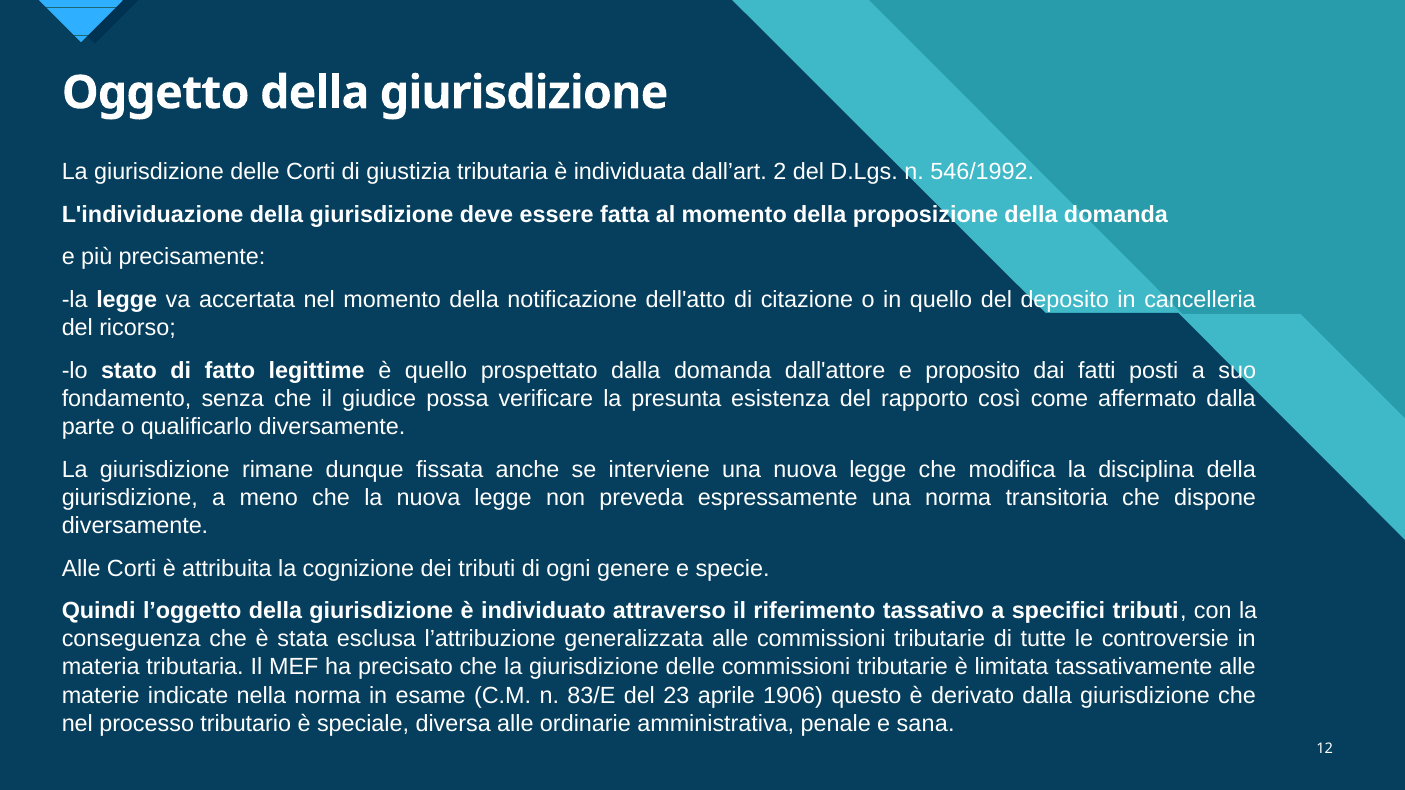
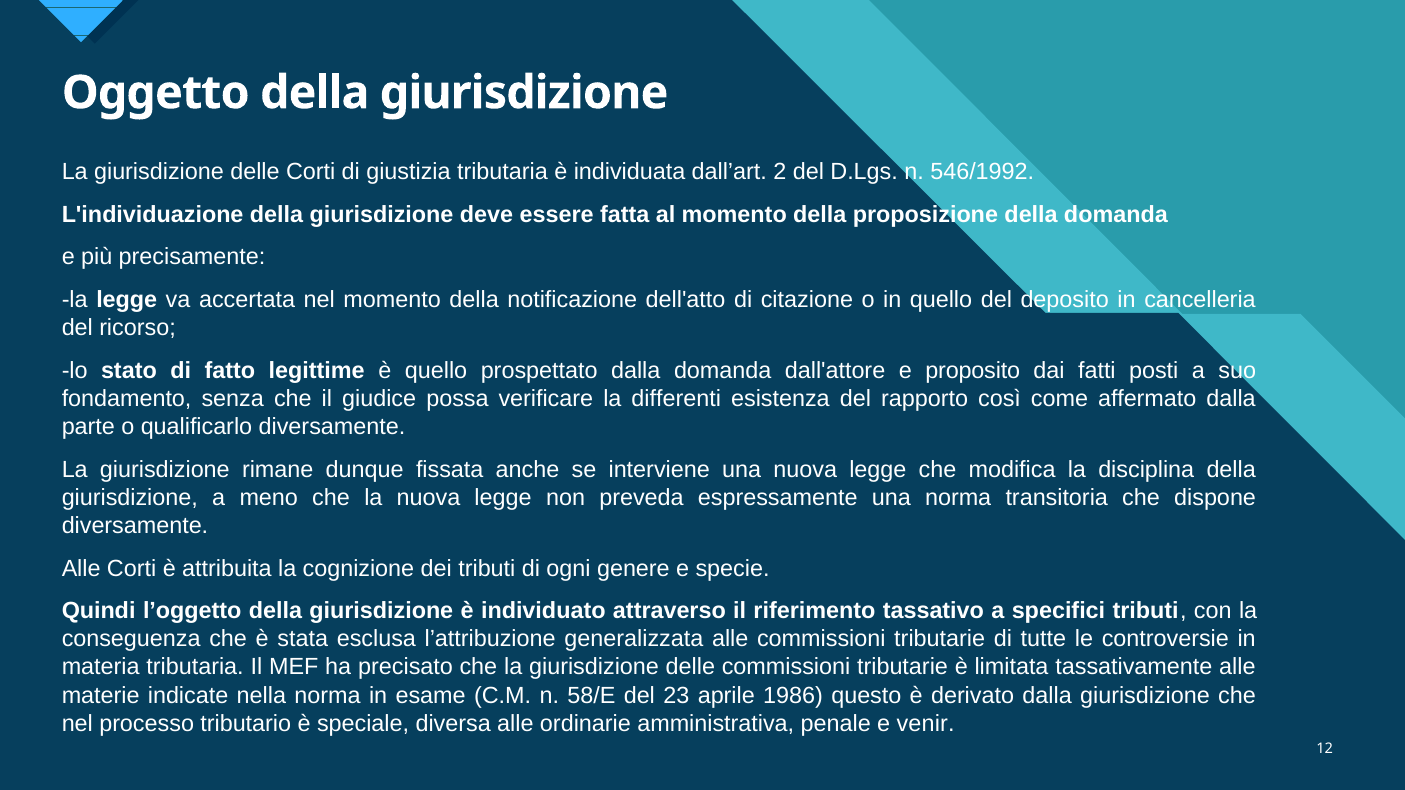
presunta: presunta -> differenti
83/E: 83/E -> 58/E
1906: 1906 -> 1986
sana: sana -> venir
